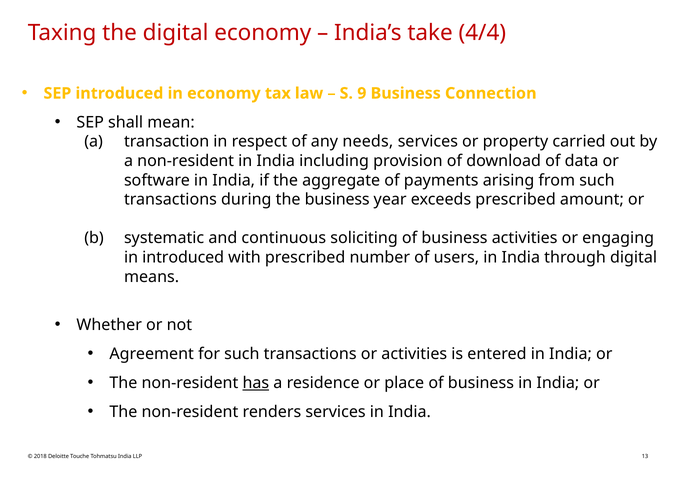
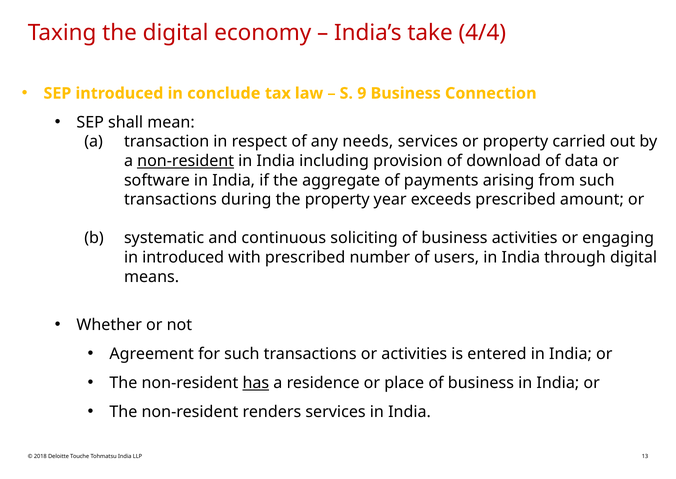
in economy: economy -> conclude
non-resident at (186, 161) underline: none -> present
the business: business -> property
